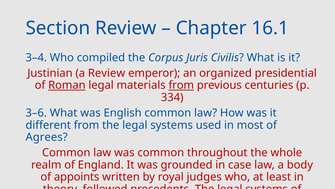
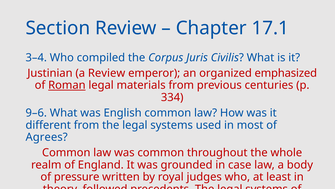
16.1: 16.1 -> 17.1
presidential: presidential -> emphasized
from at (181, 85) underline: present -> none
3–6: 3–6 -> 9–6
appoints: appoints -> pressure
